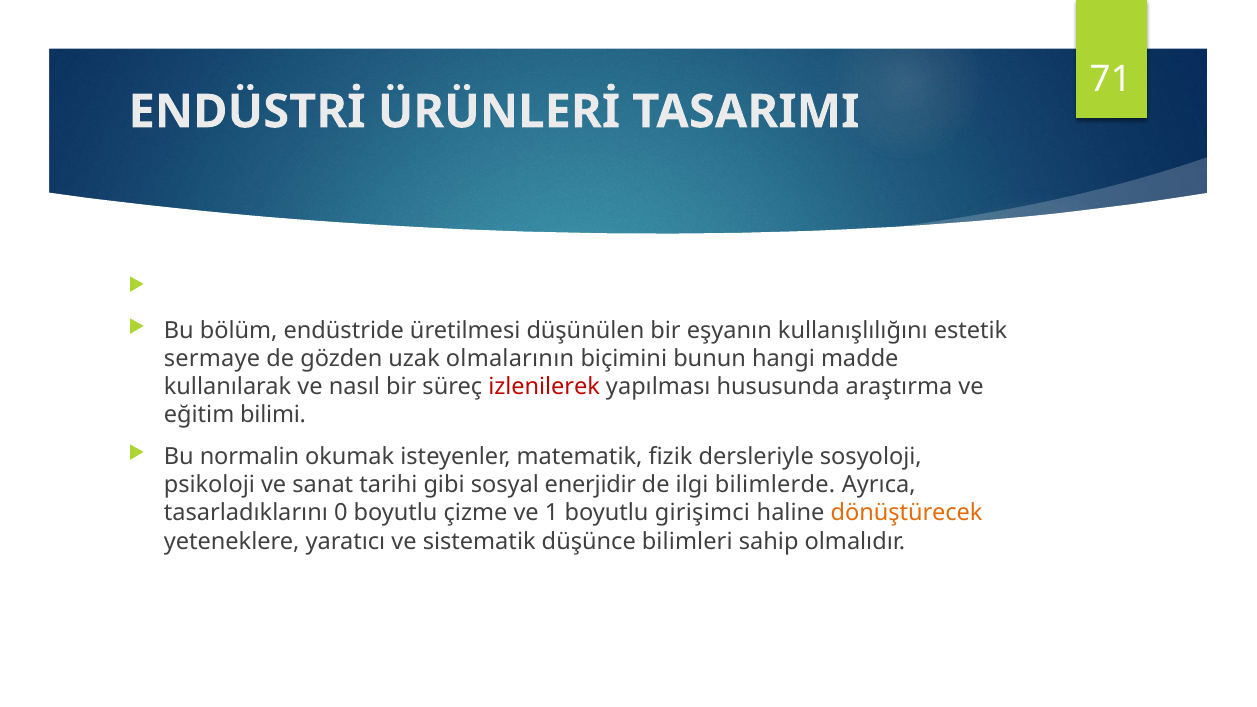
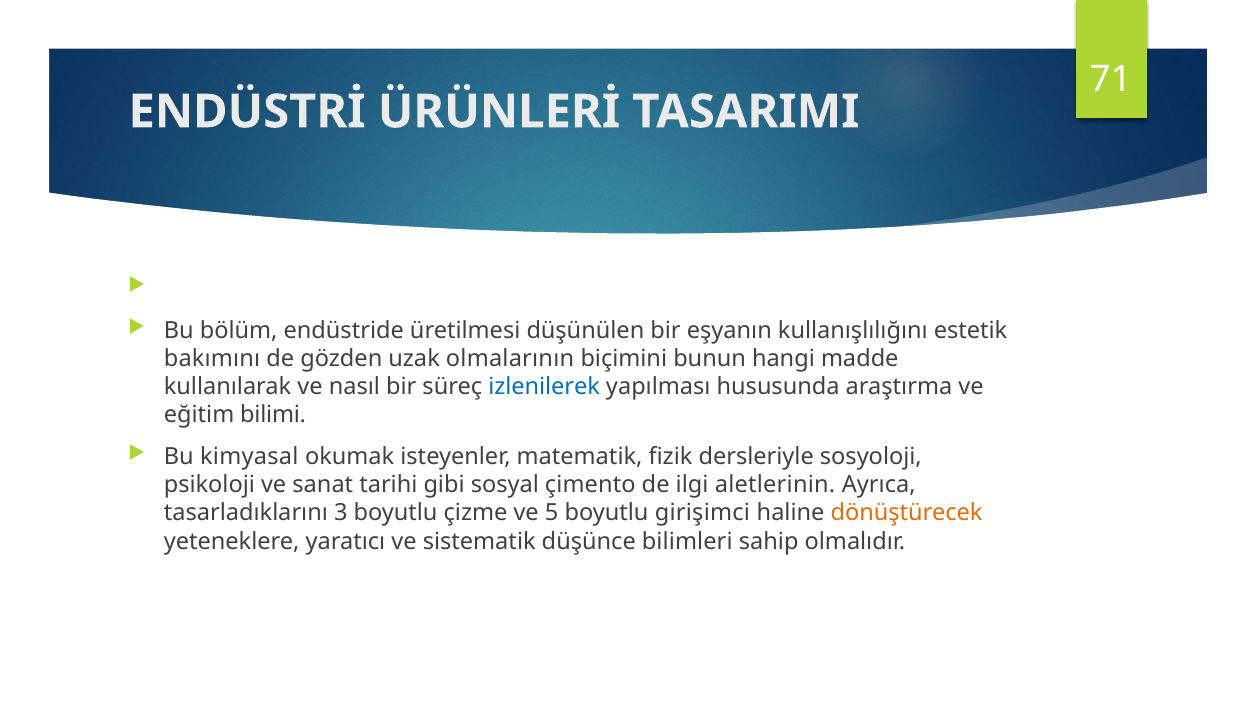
sermaye: sermaye -> bakımını
izlenilerek colour: red -> blue
normalin: normalin -> kimyasal
enerjidir: enerjidir -> çimento
bilimlerde: bilimlerde -> aletlerinin
0: 0 -> 3
1: 1 -> 5
